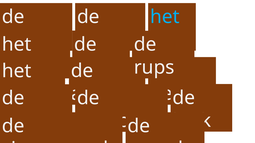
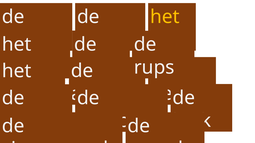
het at (165, 17) colour: light blue -> yellow
